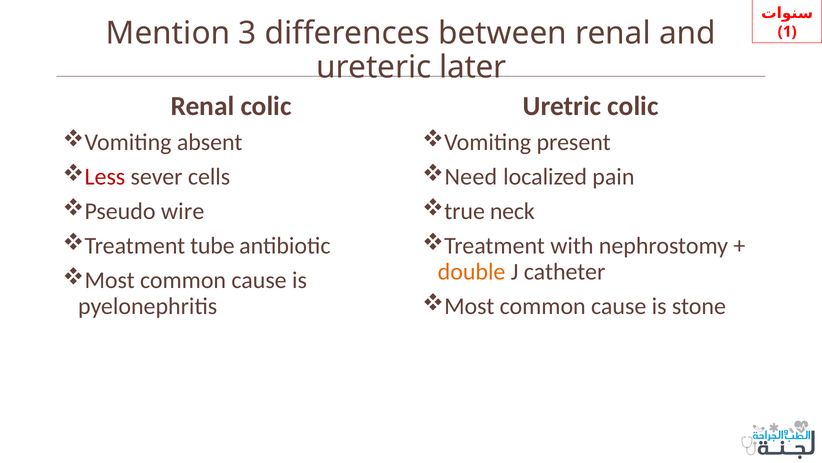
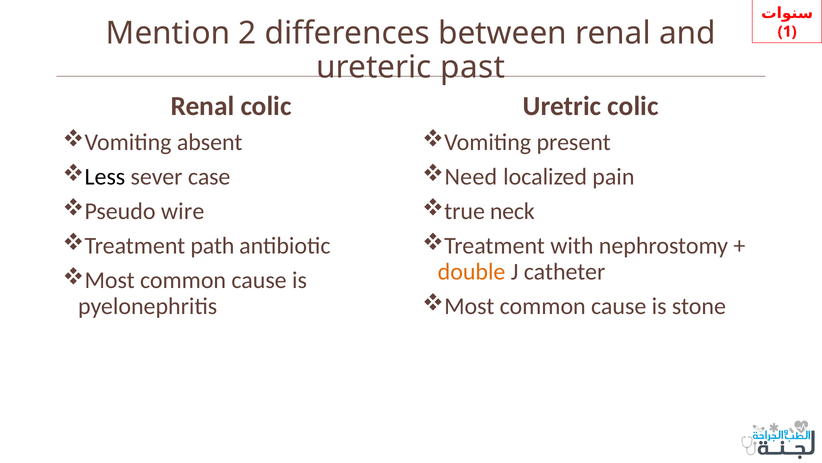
3: 3 -> 2
later: later -> past
Less colour: red -> black
cells: cells -> case
tube: tube -> path
